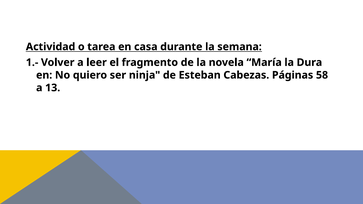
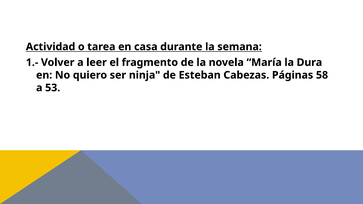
13: 13 -> 53
